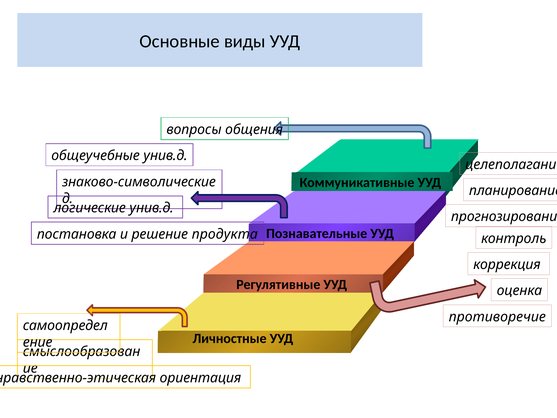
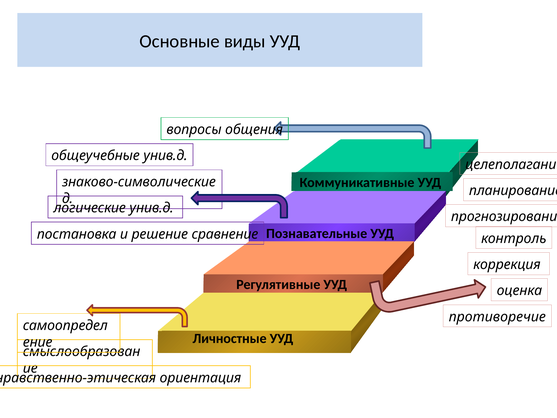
продукта: продукта -> сравнение
